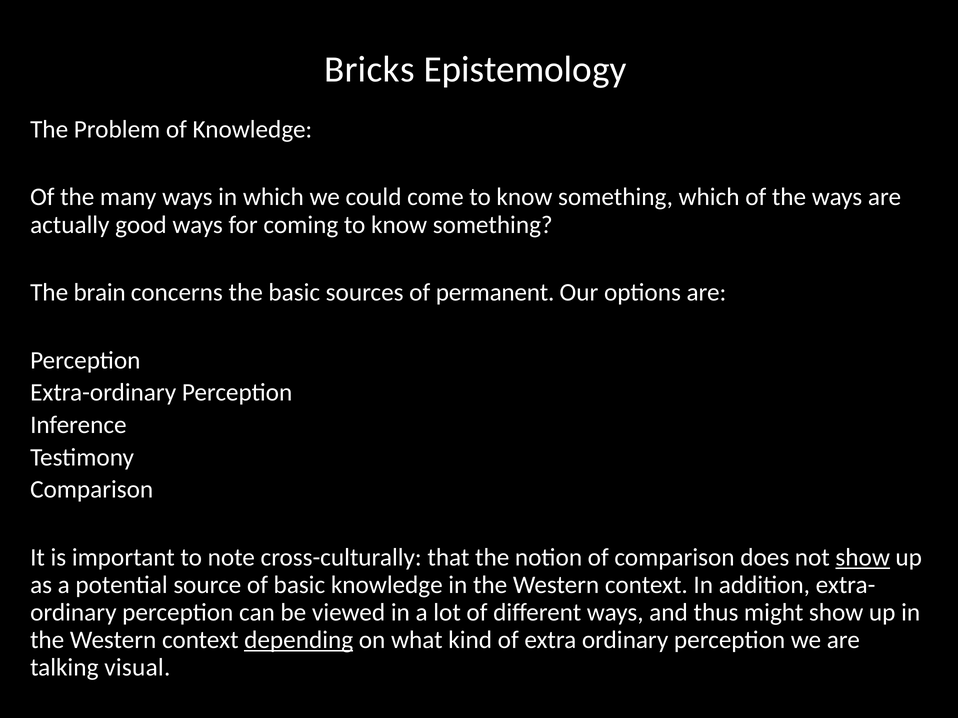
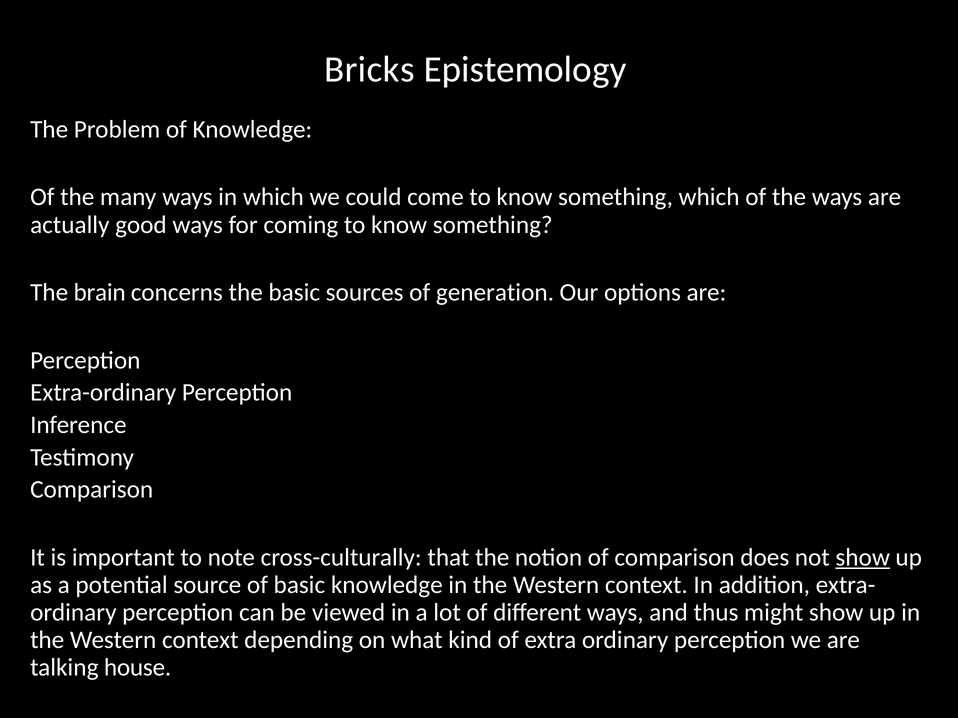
permanent: permanent -> generation
depending underline: present -> none
visual: visual -> house
